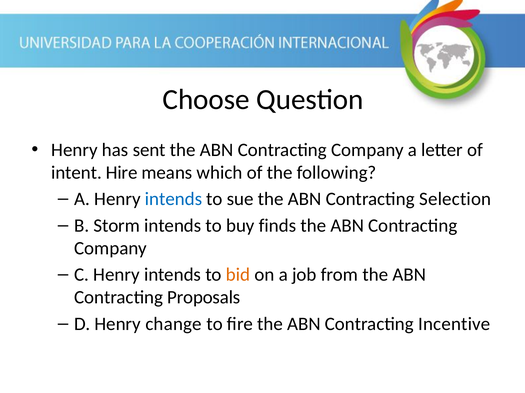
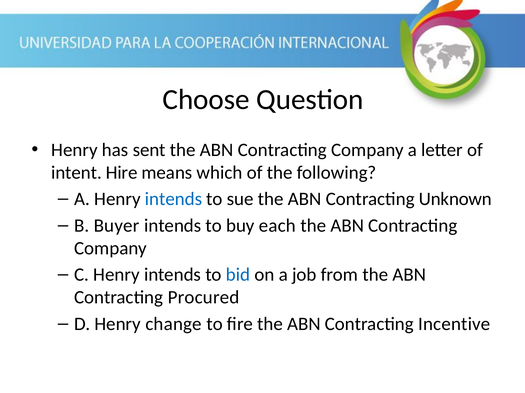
Selection: Selection -> Unknown
Storm: Storm -> Buyer
finds: finds -> each
bid colour: orange -> blue
Proposals: Proposals -> Procured
